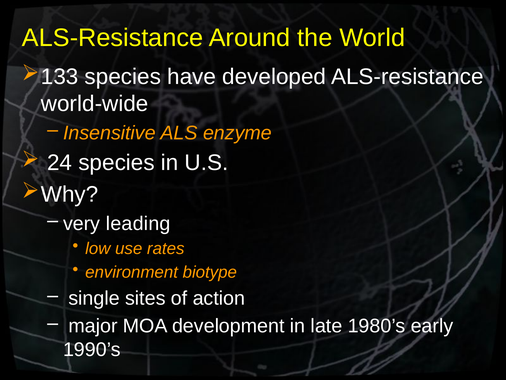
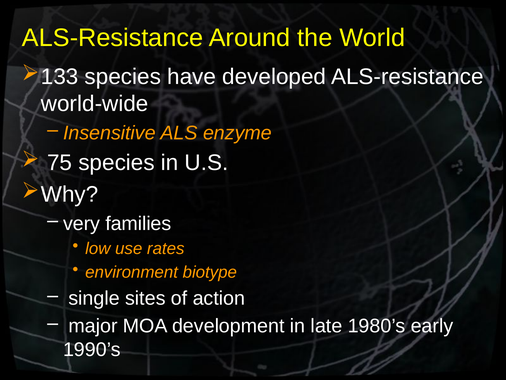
24: 24 -> 75
leading: leading -> families
